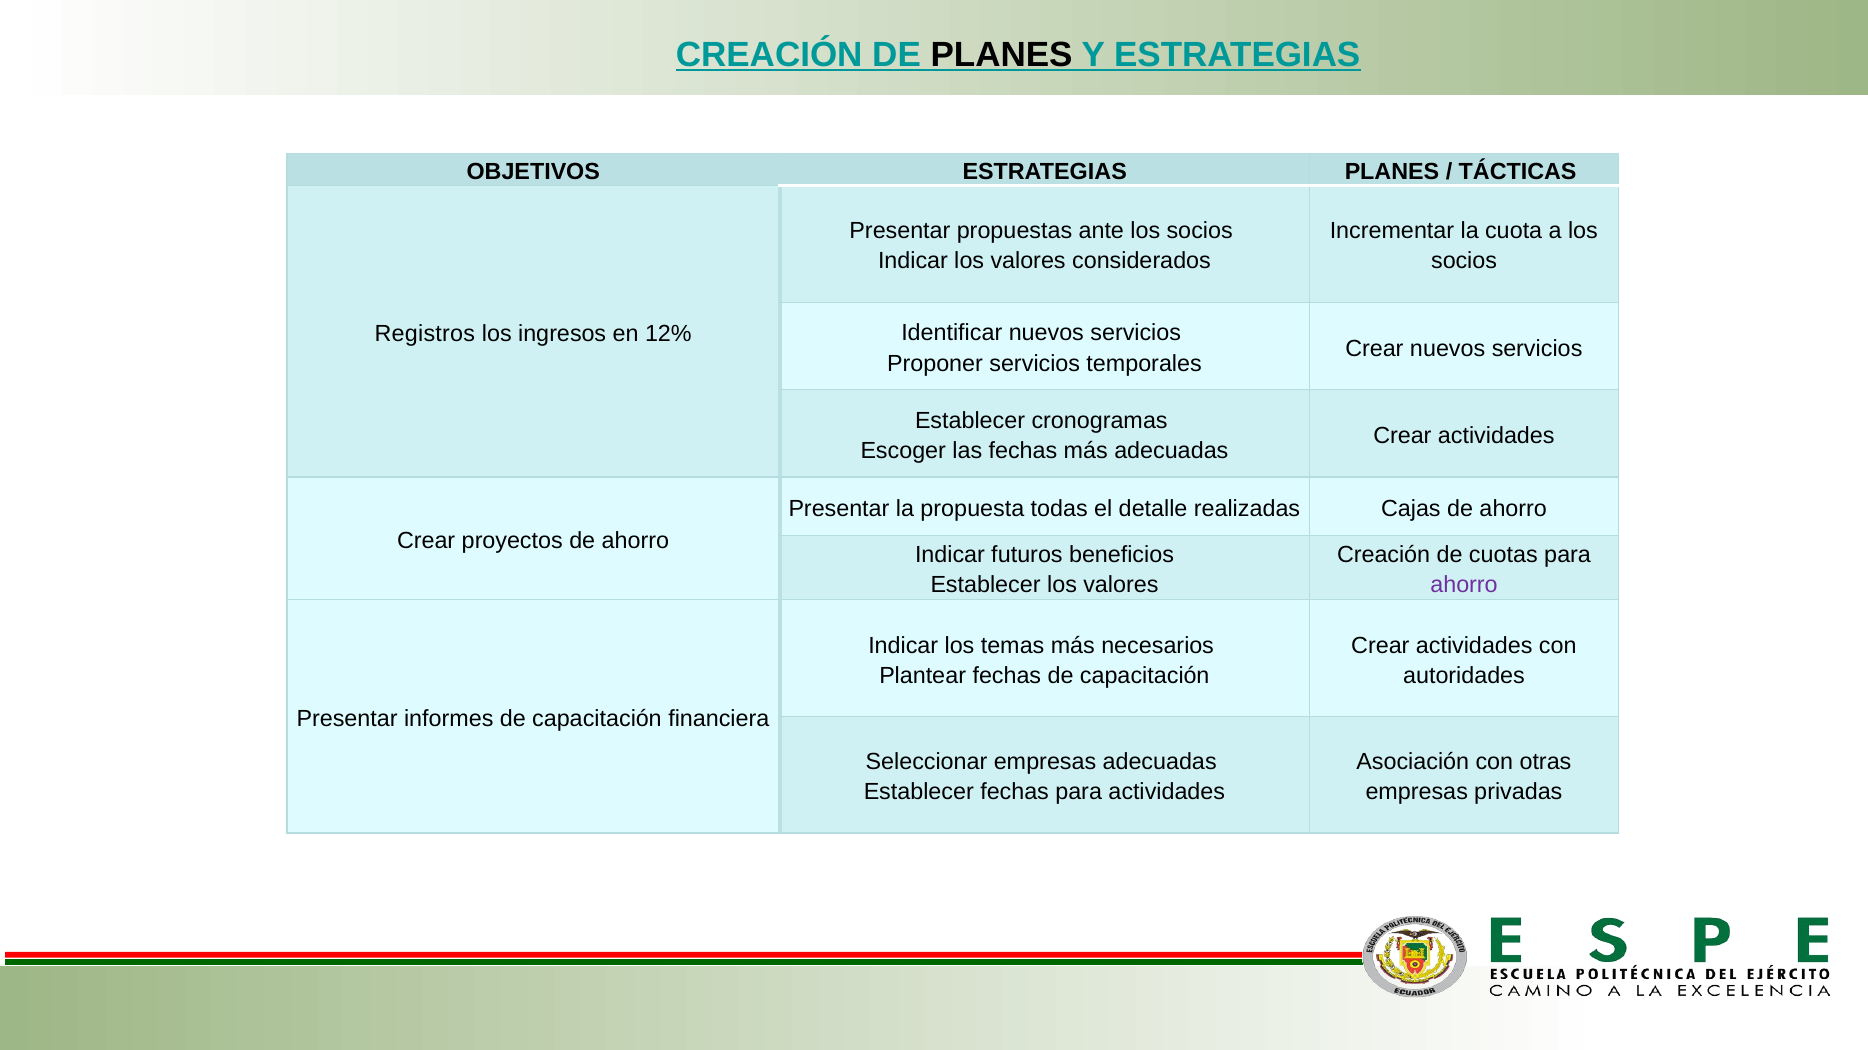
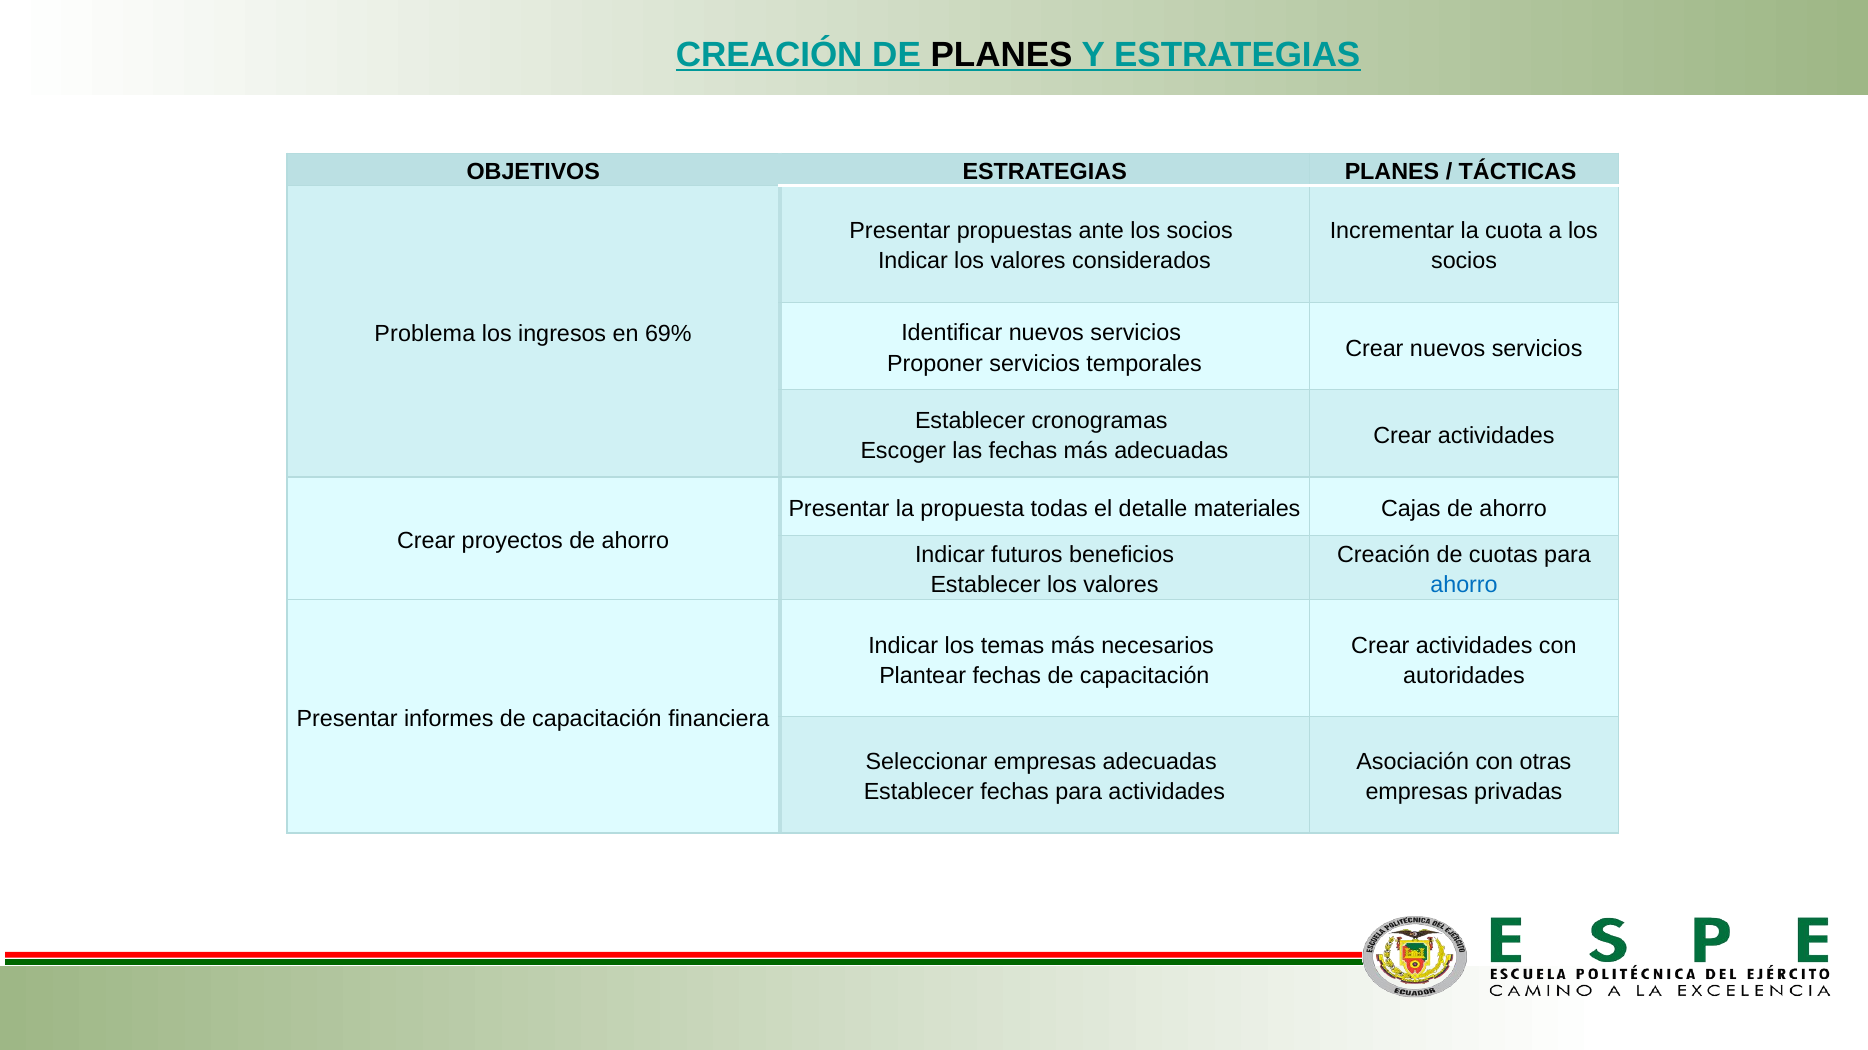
Registros: Registros -> Problema
12%: 12% -> 69%
realizadas: realizadas -> materiales
ahorro at (1464, 585) colour: purple -> blue
